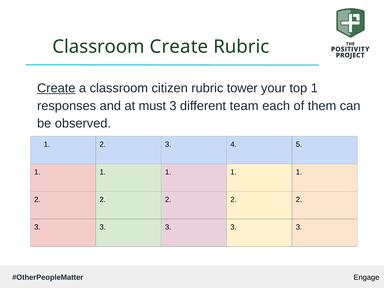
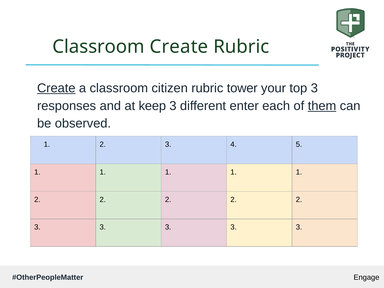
top 1: 1 -> 3
must: must -> keep
team: team -> enter
them underline: none -> present
